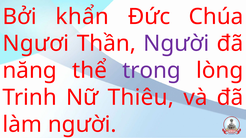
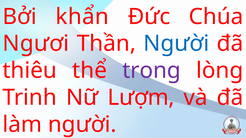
Người at (176, 44) colour: purple -> blue
năng: năng -> thiêu
Thiêu: Thiêu -> Lượm
